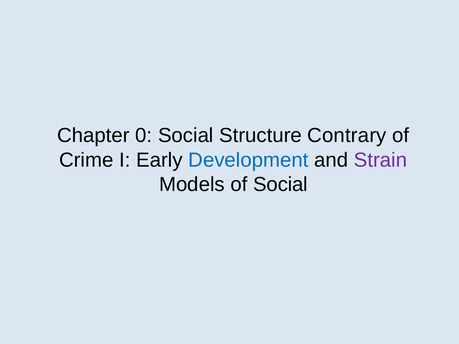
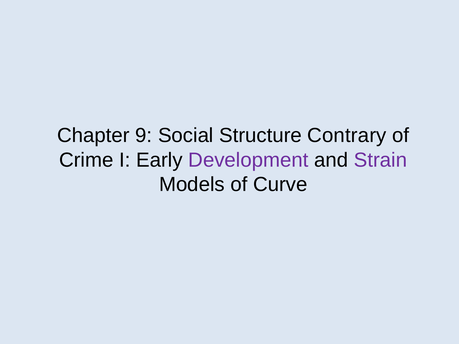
0: 0 -> 9
Development colour: blue -> purple
of Social: Social -> Curve
